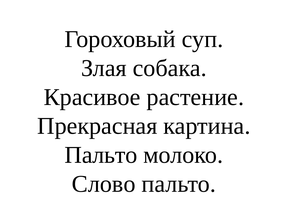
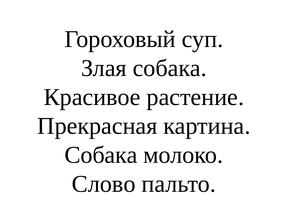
Пальто at (101, 155): Пальто -> Собака
